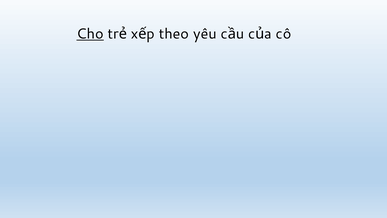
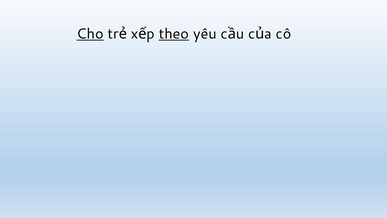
theo underline: none -> present
